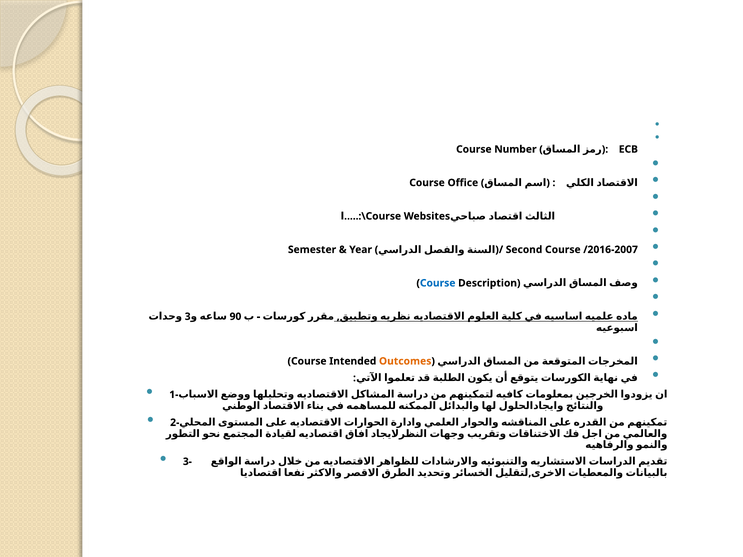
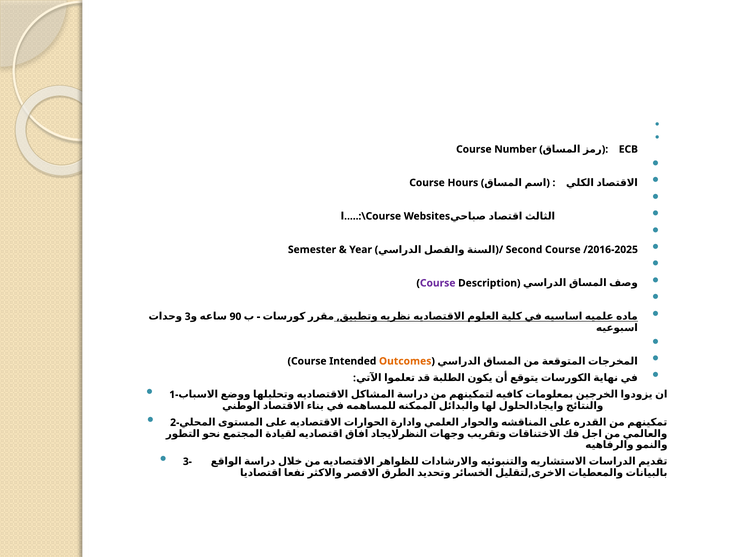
Office: Office -> Hours
/2016-2007: /2016-2007 -> /2016-2025
Course at (438, 283) colour: blue -> purple
